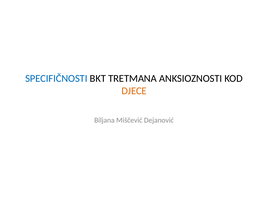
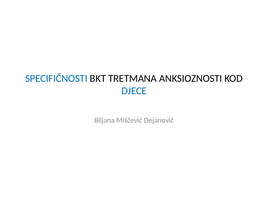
DJECE colour: orange -> blue
